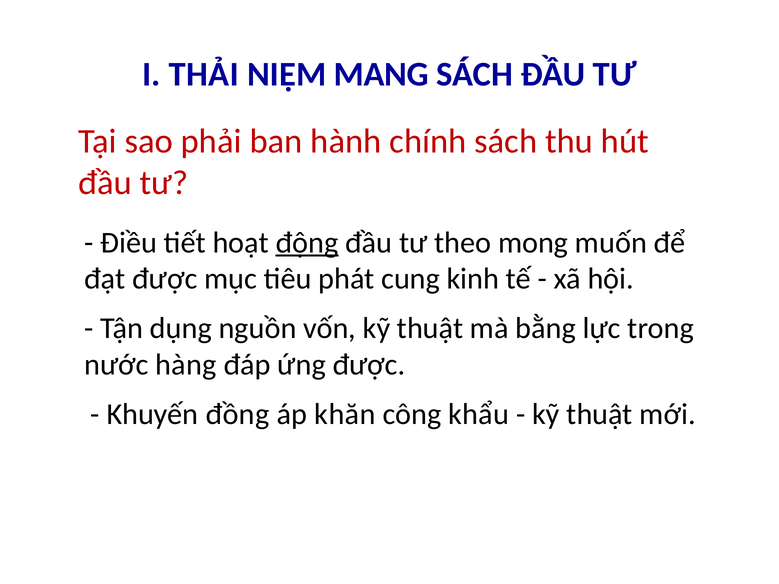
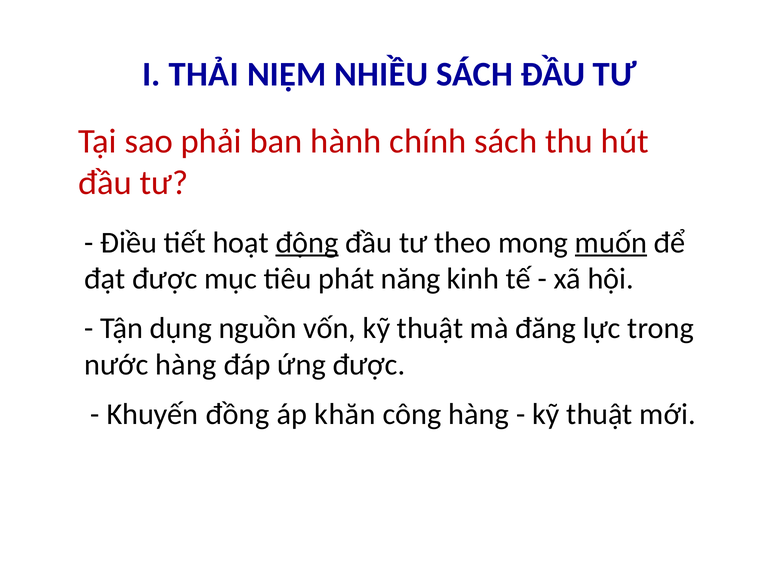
MANG: MANG -> NHIỀU
muốn underline: none -> present
cung: cung -> năng
bằng: bằng -> đăng
công khẩu: khẩu -> hàng
